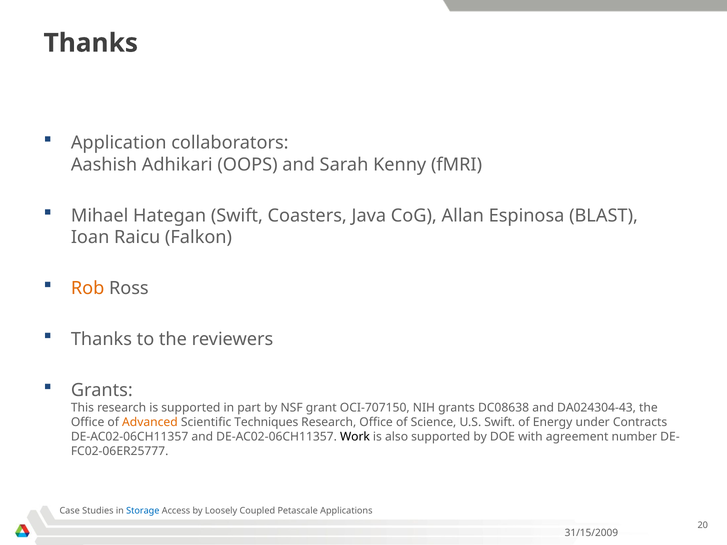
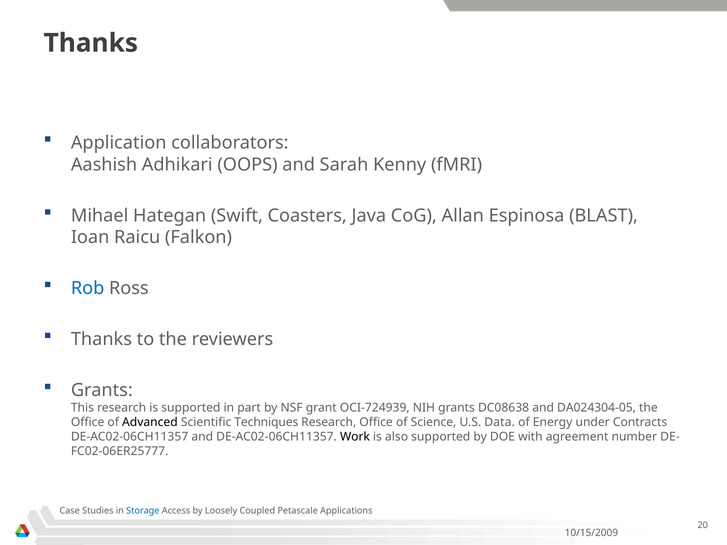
Rob colour: orange -> blue
OCI-707150: OCI-707150 -> OCI-724939
DA024304-43: DA024304-43 -> DA024304-05
Advanced colour: orange -> black
U.S Swift: Swift -> Data
31/15/2009: 31/15/2009 -> 10/15/2009
